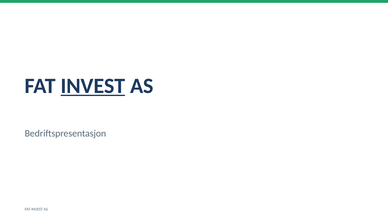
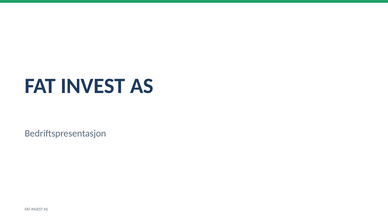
INVEST at (93, 86) underline: present -> none
